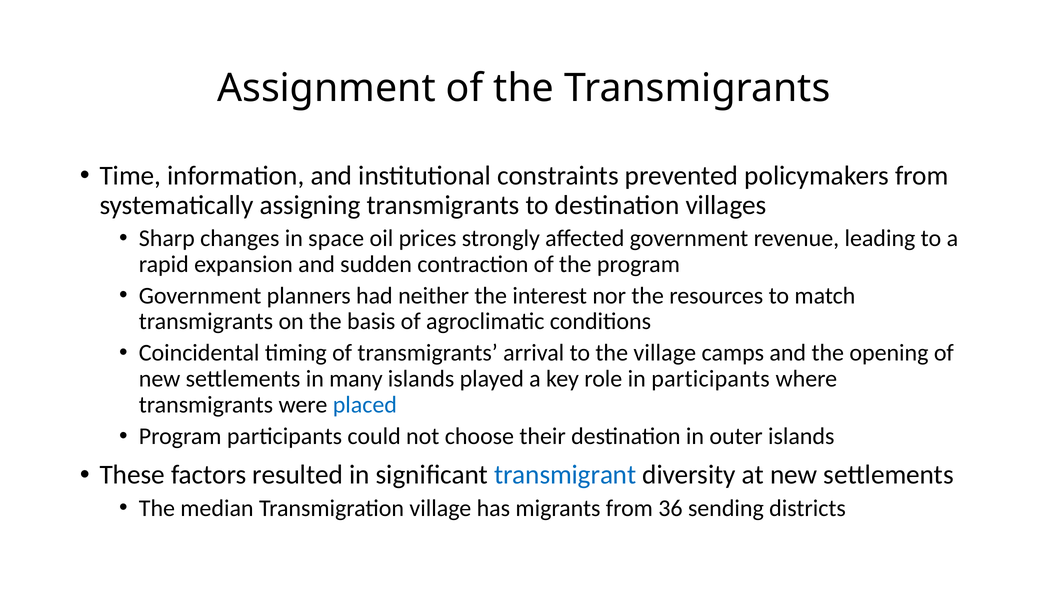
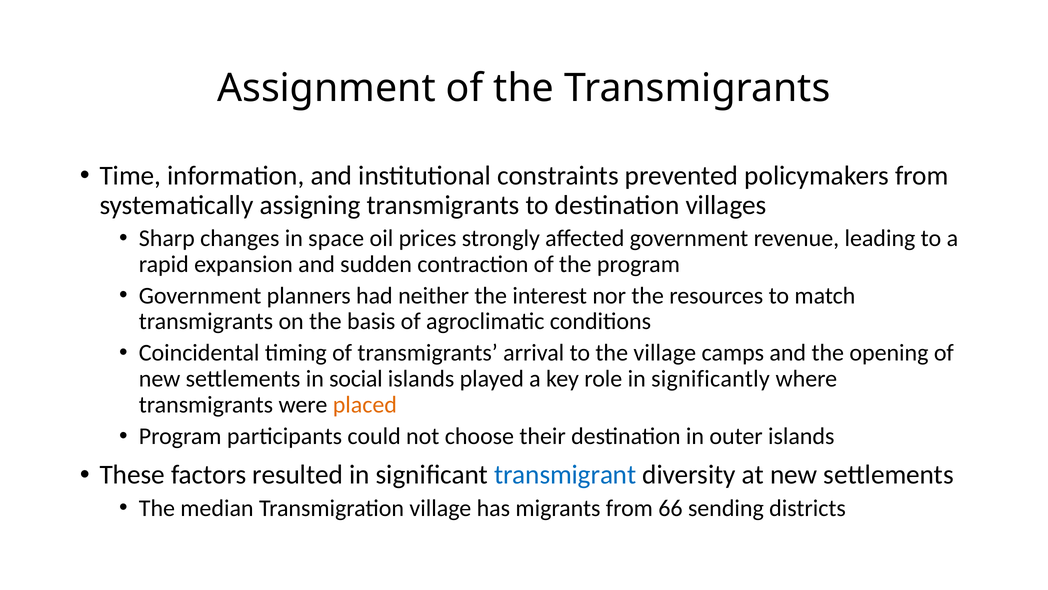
many: many -> social
in participants: participants -> significantly
placed colour: blue -> orange
36: 36 -> 66
